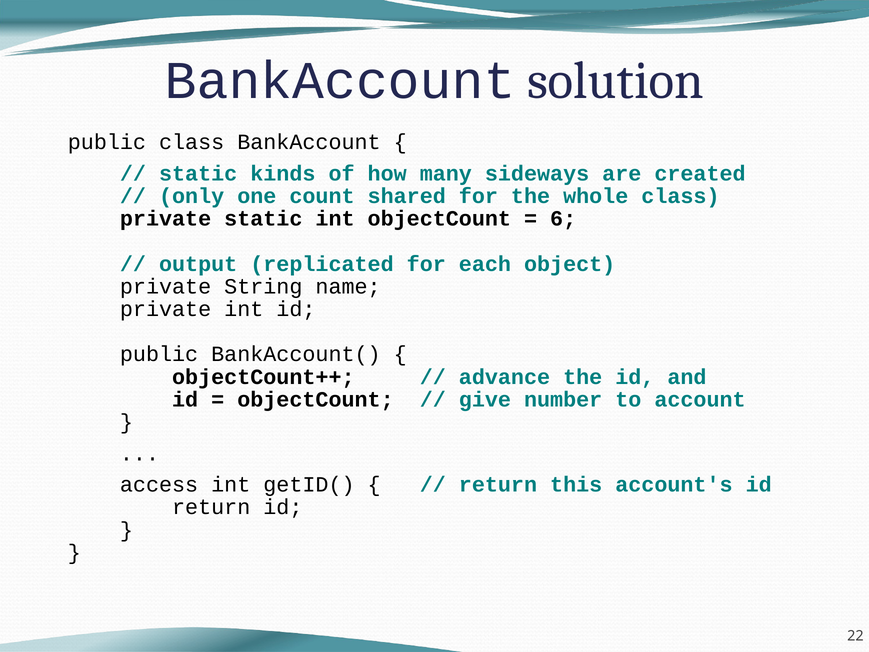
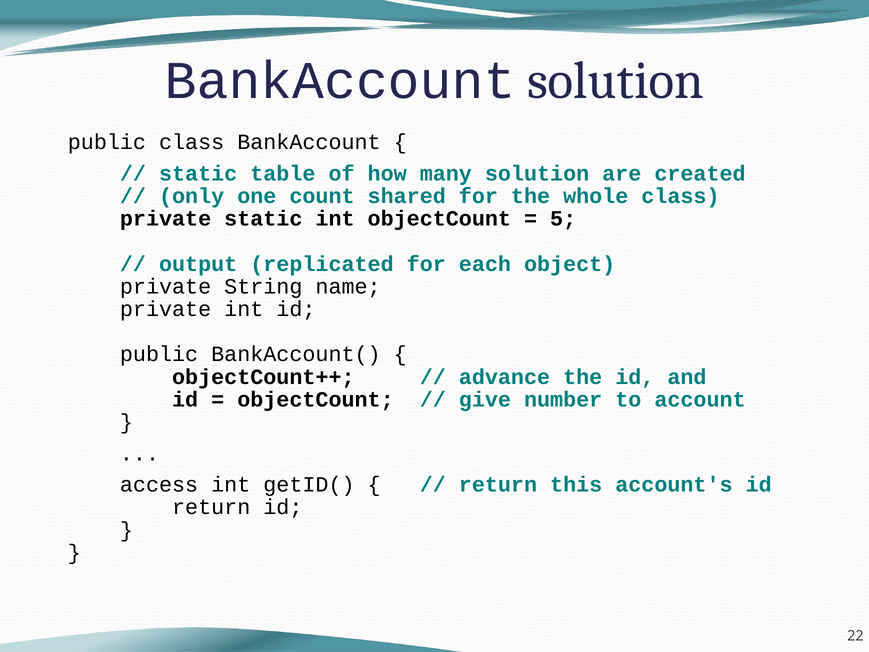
kinds: kinds -> table
many sideways: sideways -> solution
6: 6 -> 5
